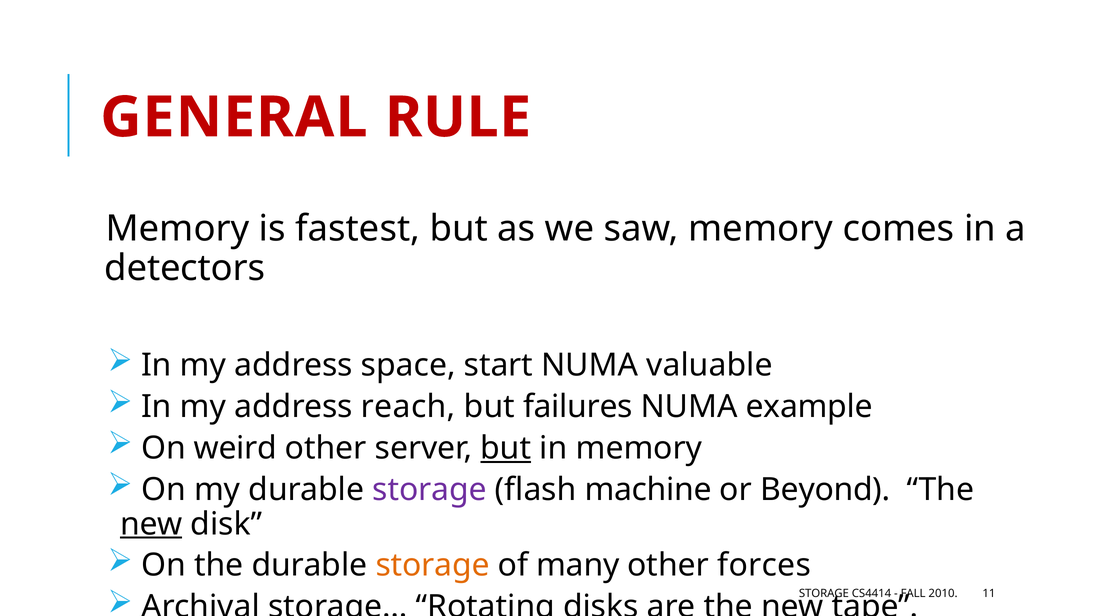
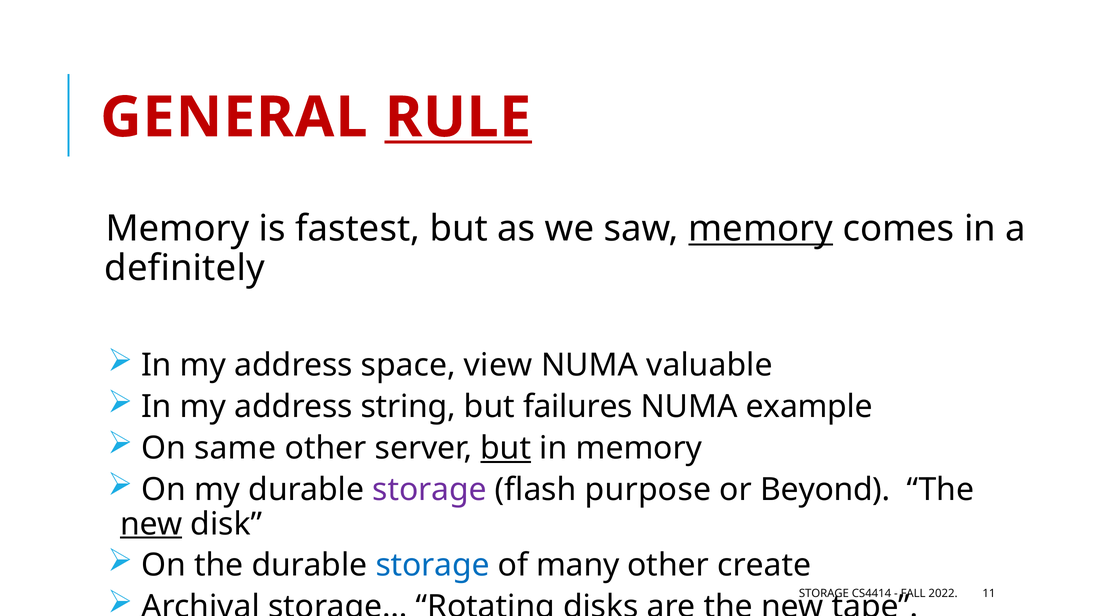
RULE underline: none -> present
memory at (761, 229) underline: none -> present
detectors: detectors -> definitely
start: start -> view
reach: reach -> string
weird: weird -> same
machine: machine -> purpose
storage at (433, 566) colour: orange -> blue
forces: forces -> create
2010: 2010 -> 2022
